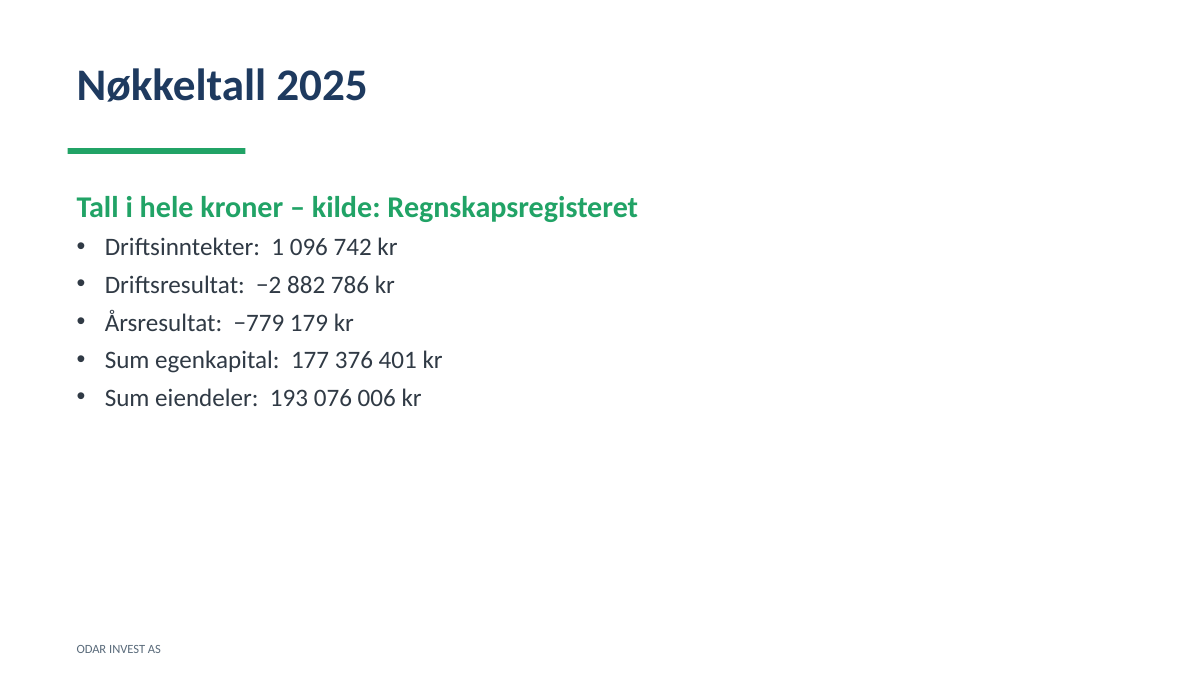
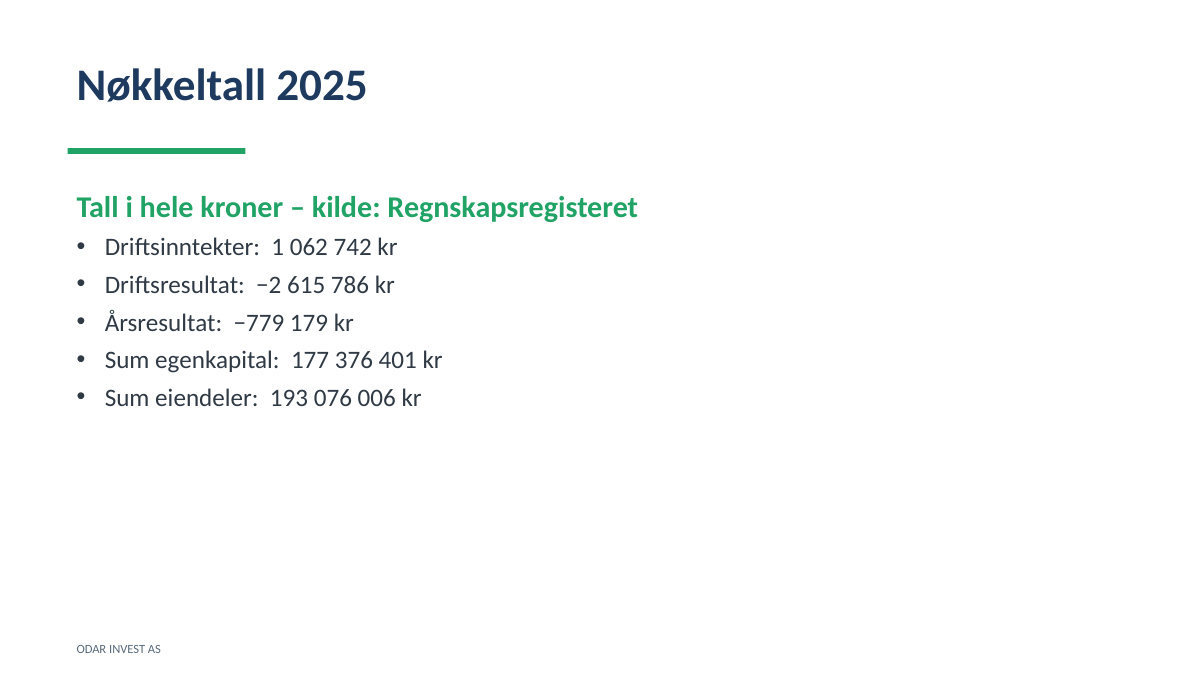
096: 096 -> 062
882: 882 -> 615
